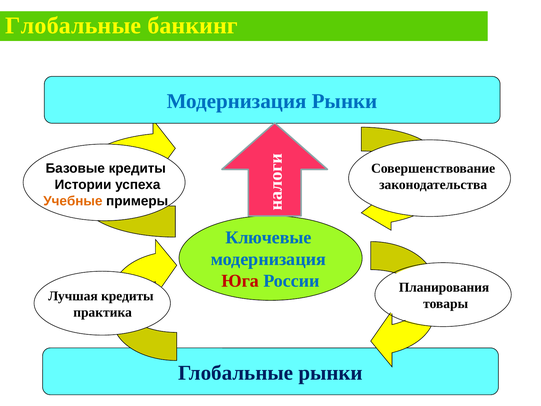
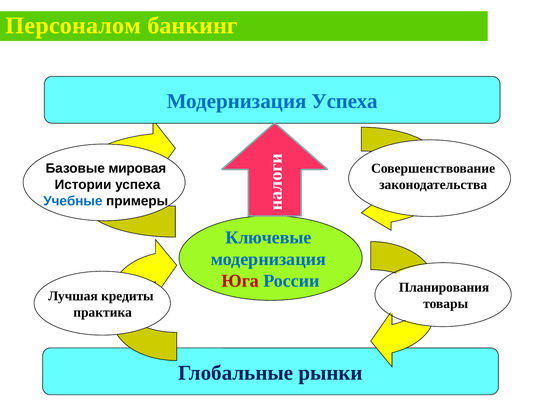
Глобальные at (73, 26): Глобальные -> Персоналом
Модернизация Рынки: Рынки -> Успеха
Базовые кредиты: кредиты -> мировая
Учебные colour: orange -> blue
